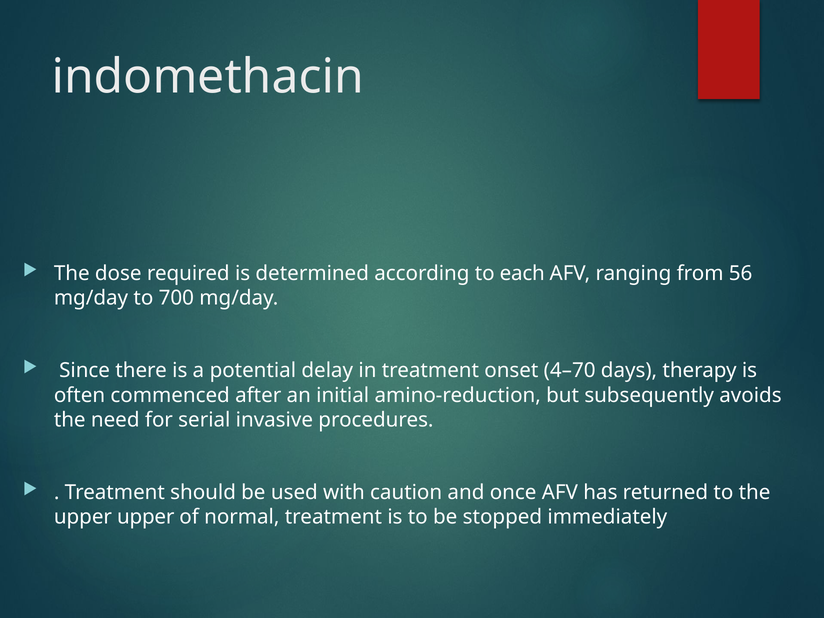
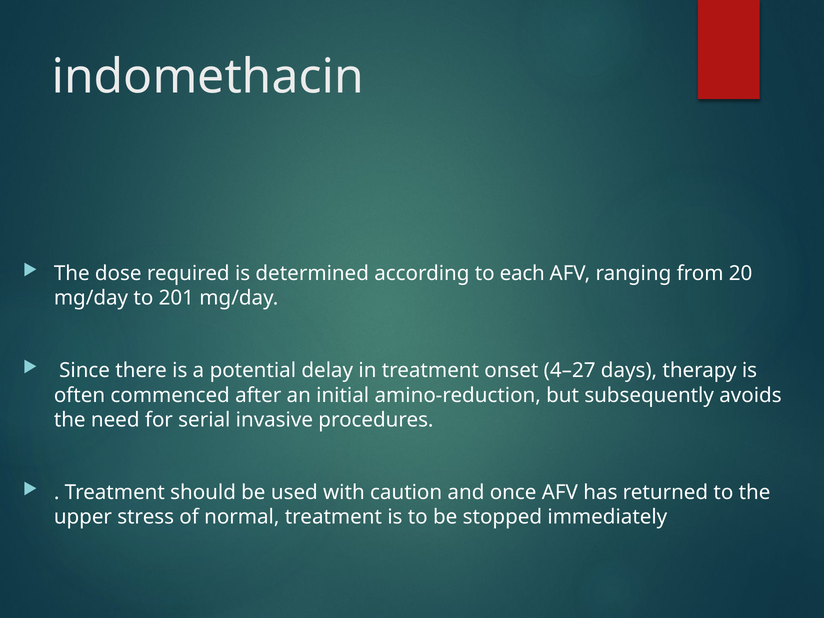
56: 56 -> 20
700: 700 -> 201
4–70: 4–70 -> 4–27
upper upper: upper -> stress
